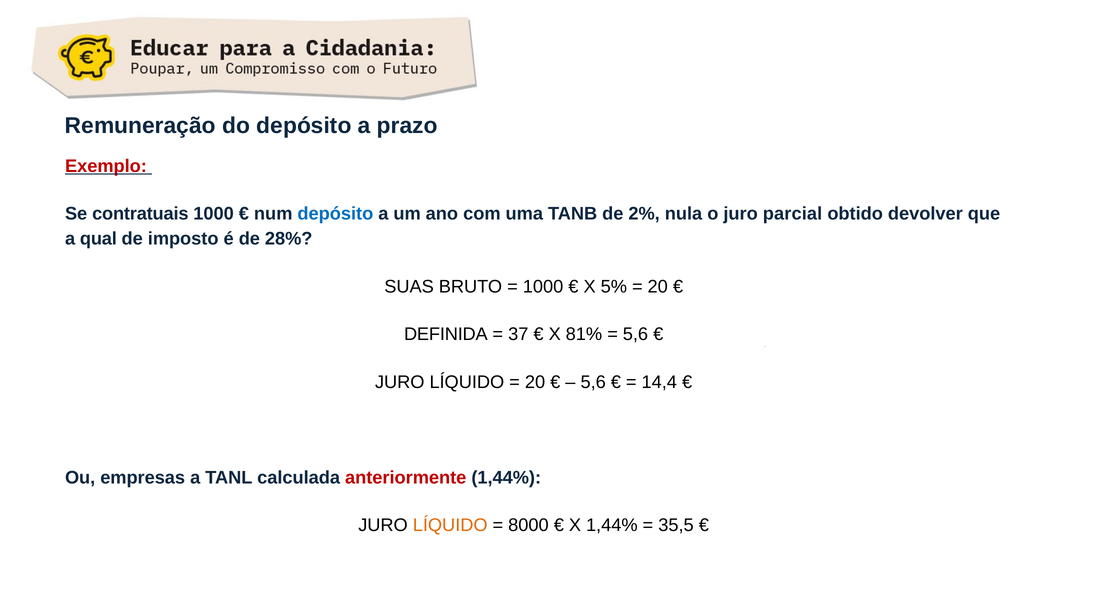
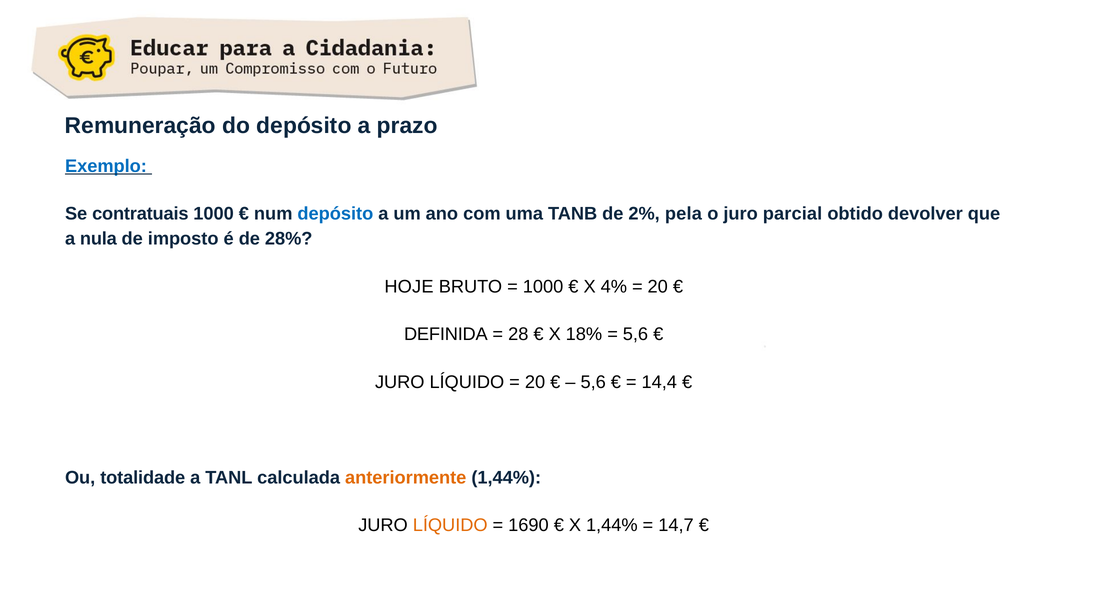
Exemplo colour: red -> blue
nula: nula -> pela
qual: qual -> nula
SUAS: SUAS -> HOJE
5%: 5% -> 4%
37: 37 -> 28
81%: 81% -> 18%
empresas: empresas -> totalidade
anteriormente colour: red -> orange
8000: 8000 -> 1690
35,5: 35,5 -> 14,7
